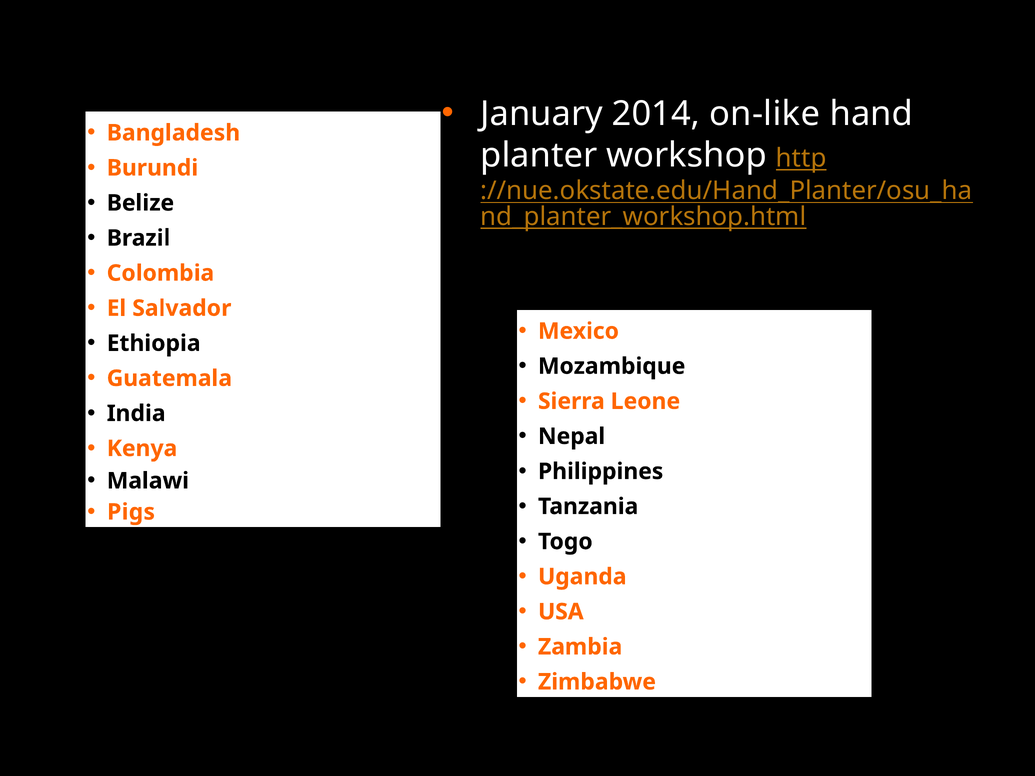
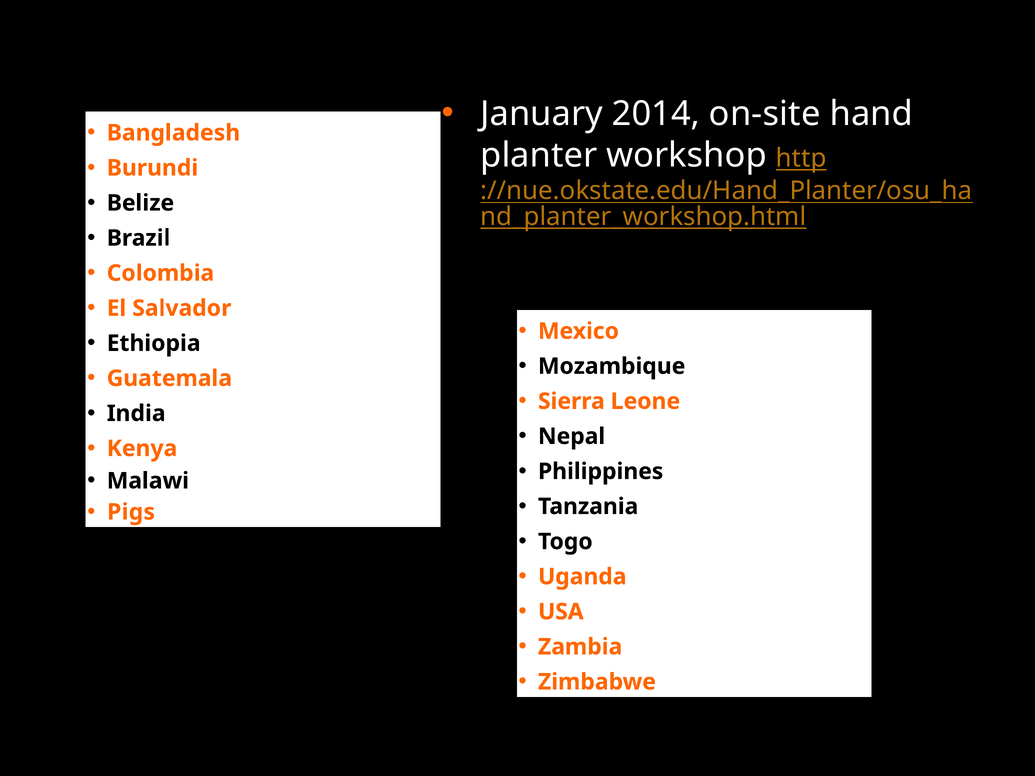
on-like: on-like -> on-site
